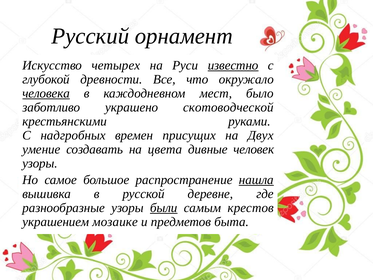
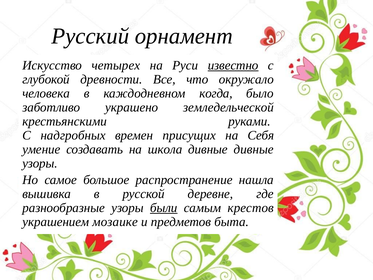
человека underline: present -> none
мест: мест -> когда
скотоводческой: скотоводческой -> земледельческой
Двух: Двух -> Себя
цвета: цвета -> школа
дивные человек: человек -> дивные
нашла underline: present -> none
